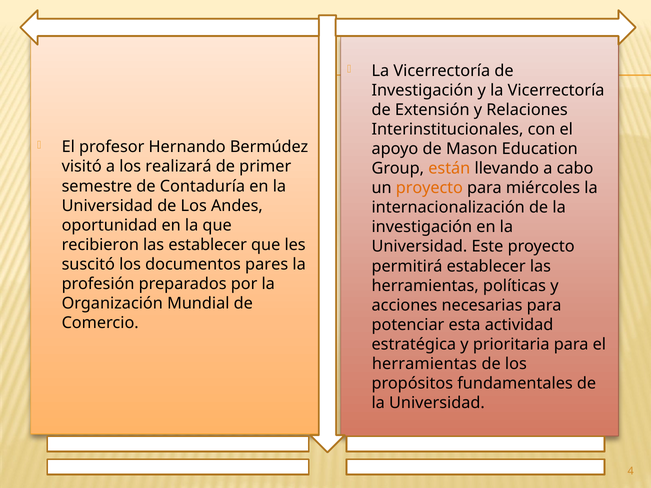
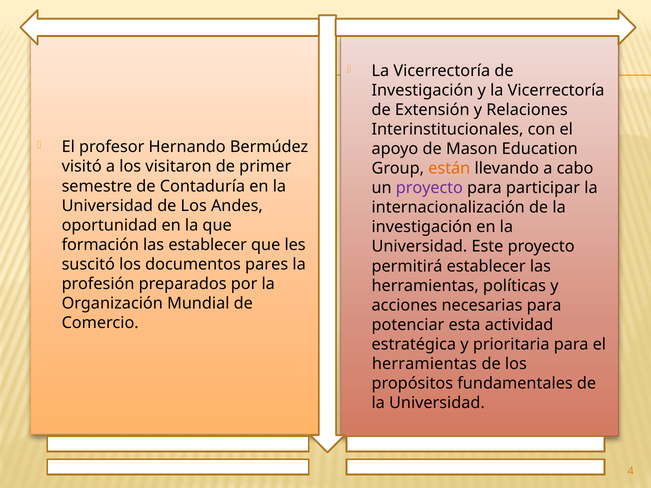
realizará: realizará -> visitaron
proyecto at (429, 188) colour: orange -> purple
miércoles: miércoles -> participar
recibieron: recibieron -> formación
